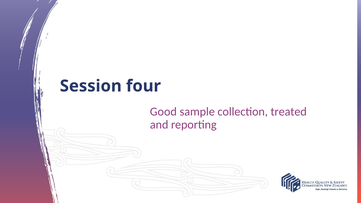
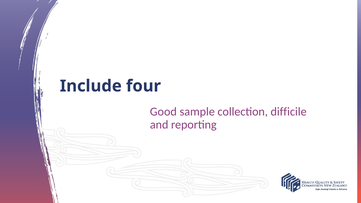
Session: Session -> Include
treated: treated -> difficile
